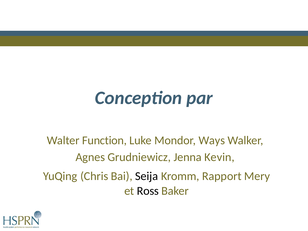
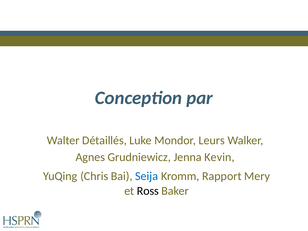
Function: Function -> Détaillés
Ways: Ways -> Leurs
Seija colour: black -> blue
